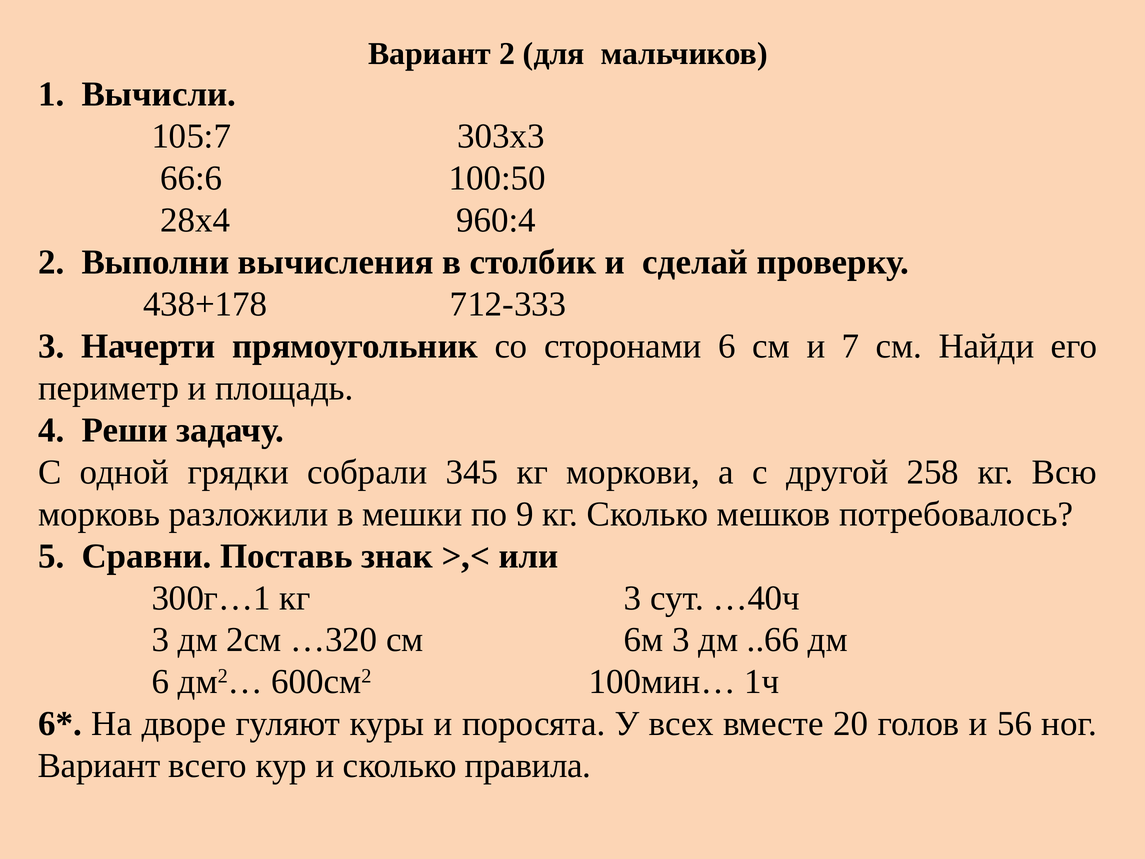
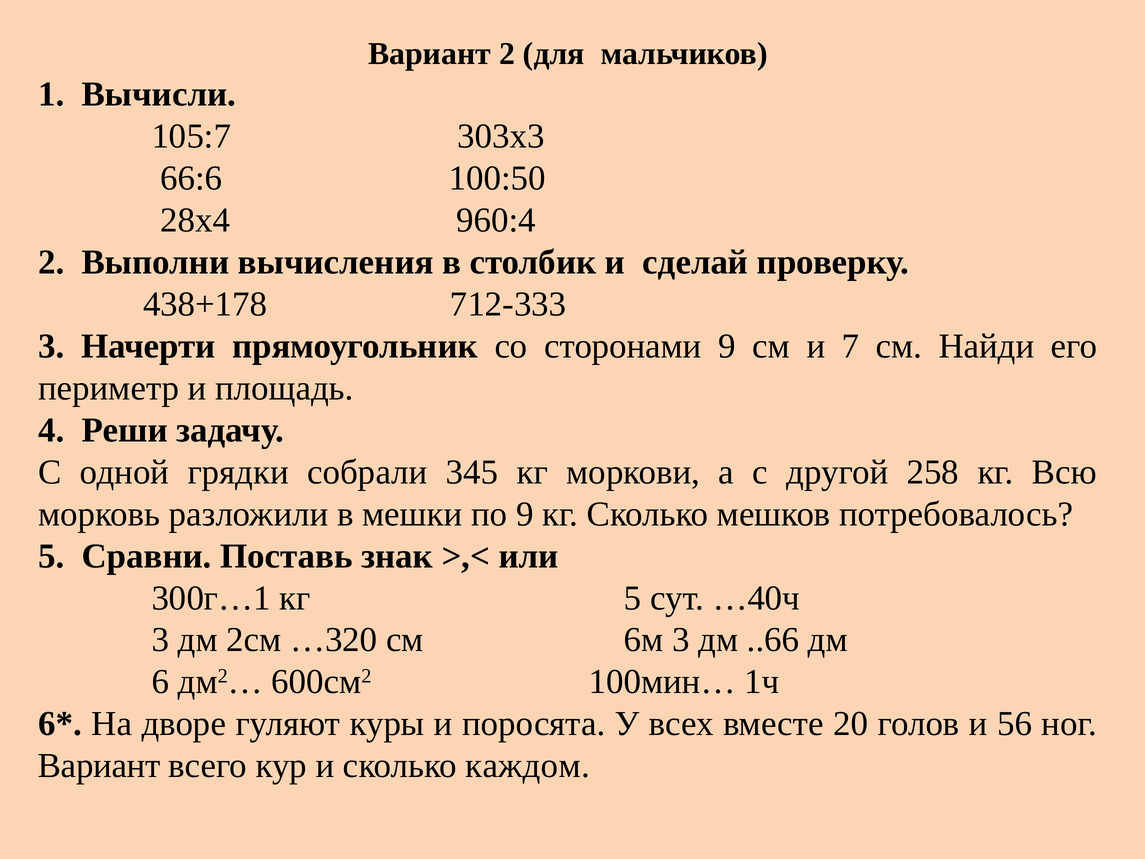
сторонами 6: 6 -> 9
кг 3: 3 -> 5
правила: правила -> каждом
